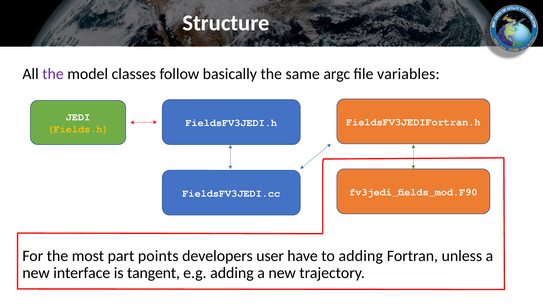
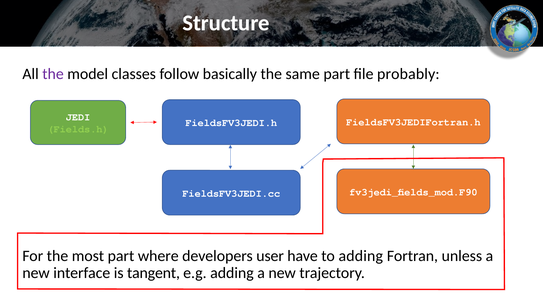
same argc: argc -> part
variables: variables -> probably
Fields.h colour: yellow -> light green
points: points -> where
